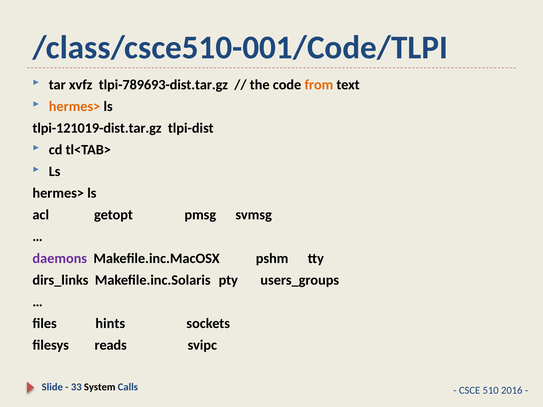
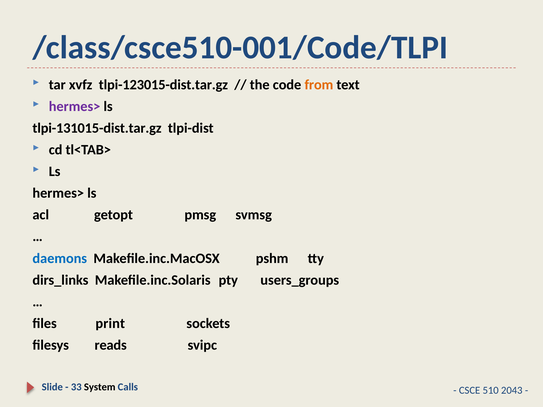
tlpi-789693-dist.tar.gz: tlpi-789693-dist.tar.gz -> tlpi-123015-dist.tar.gz
hermes> at (75, 106) colour: orange -> purple
tlpi-121019-dist.tar.gz: tlpi-121019-dist.tar.gz -> tlpi-131015-dist.tar.gz
daemons colour: purple -> blue
hints: hints -> print
2016: 2016 -> 2043
